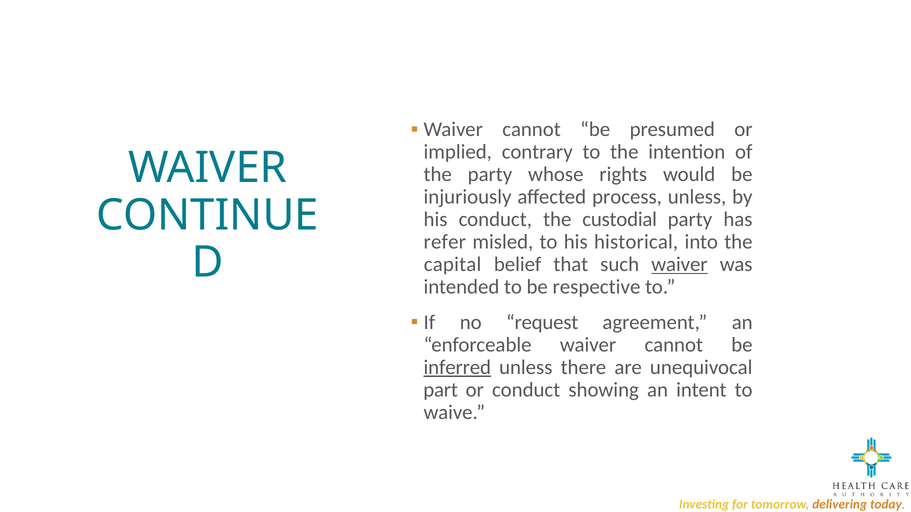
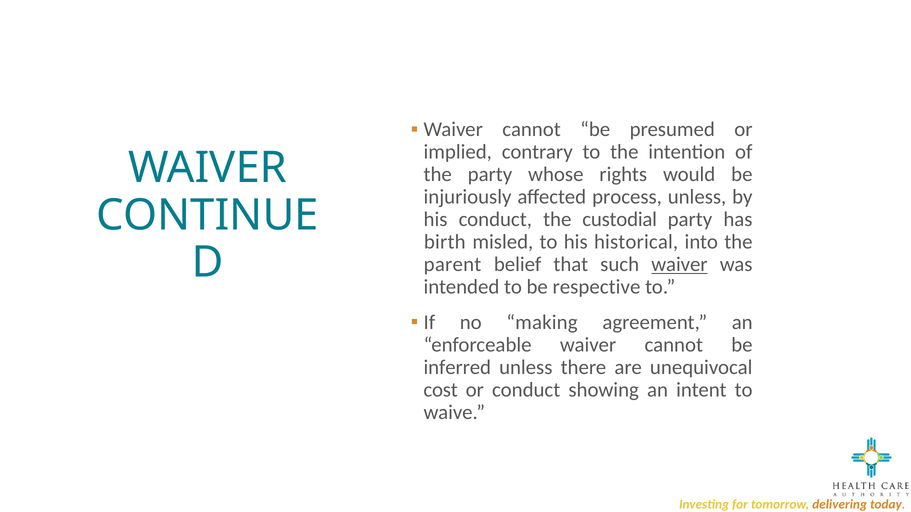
refer: refer -> birth
capital: capital -> parent
request: request -> making
inferred underline: present -> none
part: part -> cost
